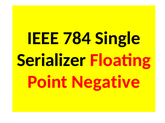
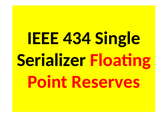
784: 784 -> 434
Negative: Negative -> Reserves
